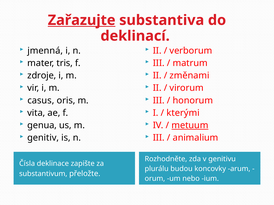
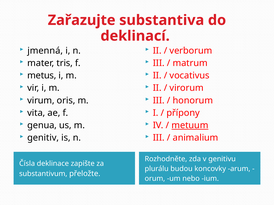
Zařazujte underline: present -> none
zdroje: zdroje -> metus
změnami: změnami -> vocativus
casus: casus -> virum
kterými: kterými -> přípony
